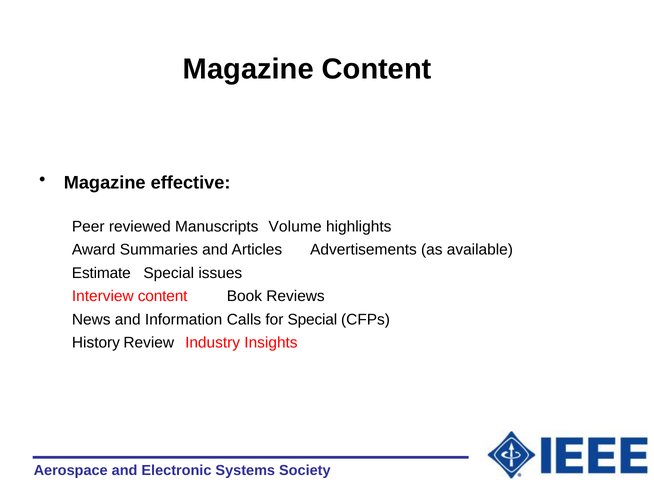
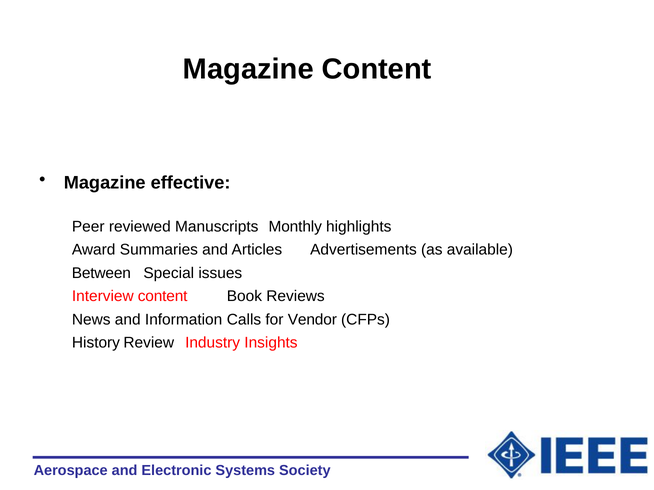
Volume: Volume -> Monthly
Estimate: Estimate -> Between
for Special: Special -> Vendor
